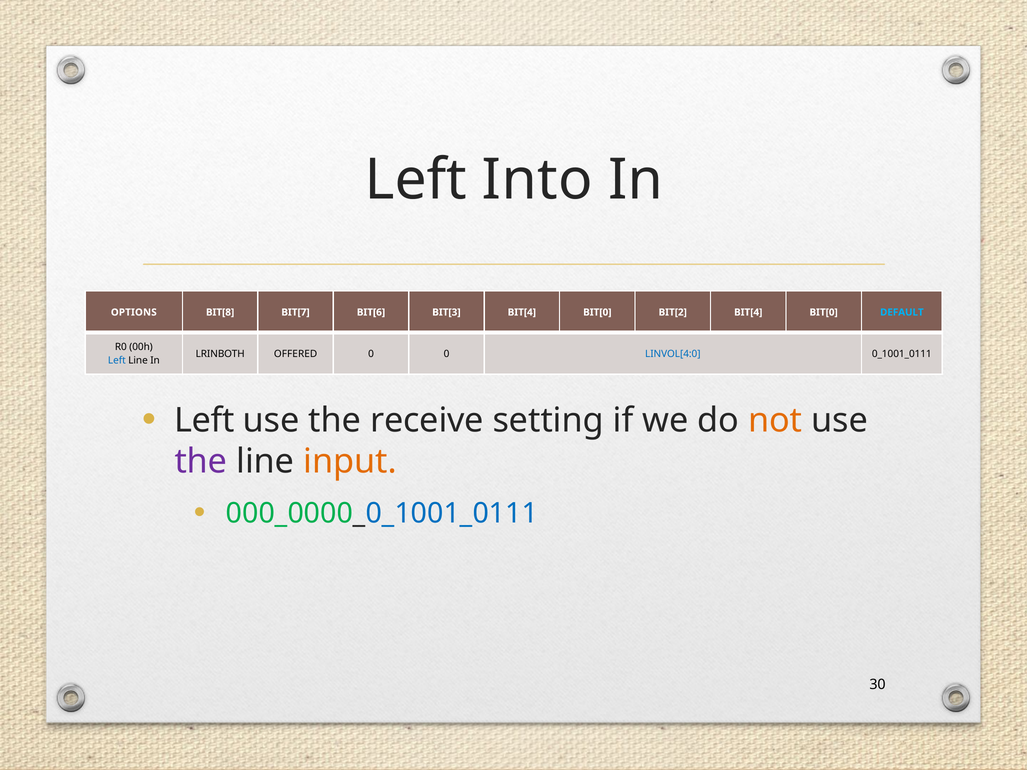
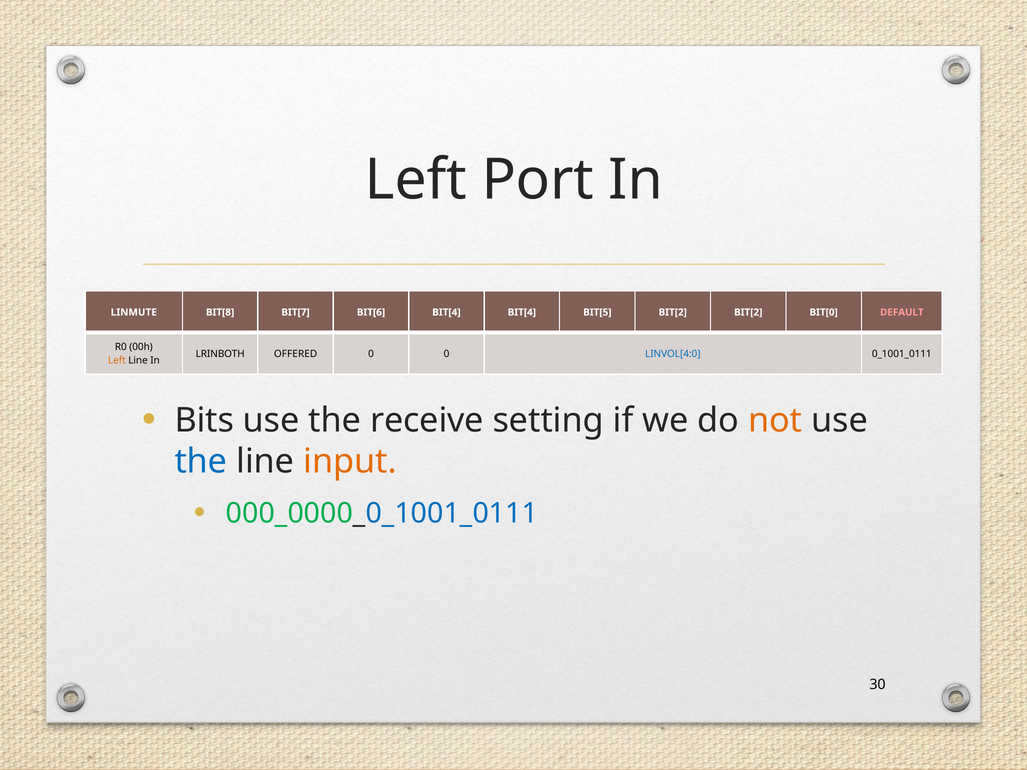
Into: Into -> Port
OPTIONS: OPTIONS -> LINMUTE
BIT[6 BIT[3: BIT[3 -> BIT[4
BIT[0 at (597, 312): BIT[0 -> BIT[5
BIT[2 BIT[4: BIT[4 -> BIT[2
DEFAULT colour: light blue -> pink
Left at (117, 361) colour: blue -> orange
Left at (204, 421): Left -> Bits
the at (201, 462) colour: purple -> blue
